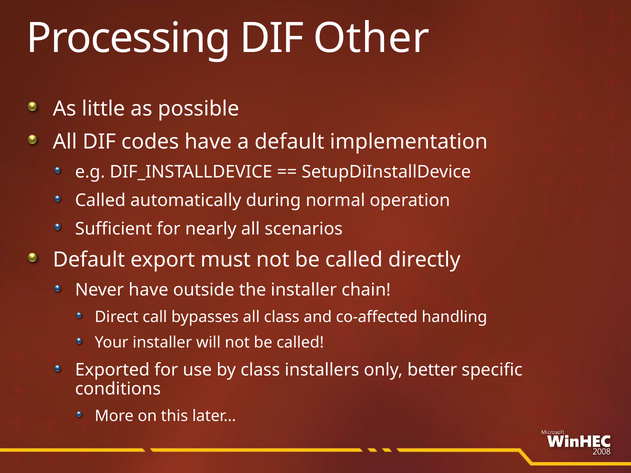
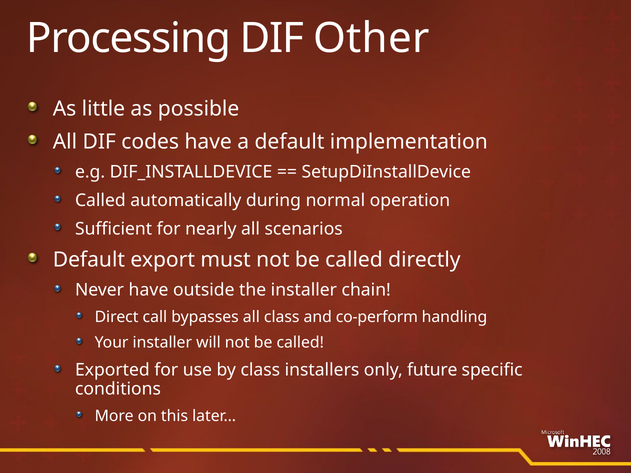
co-affected: co-affected -> co-perform
better: better -> future
